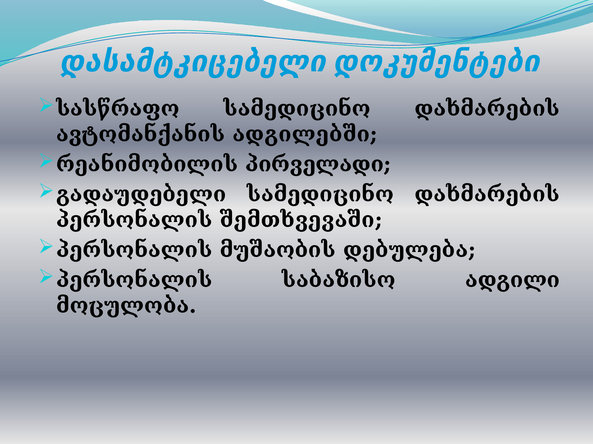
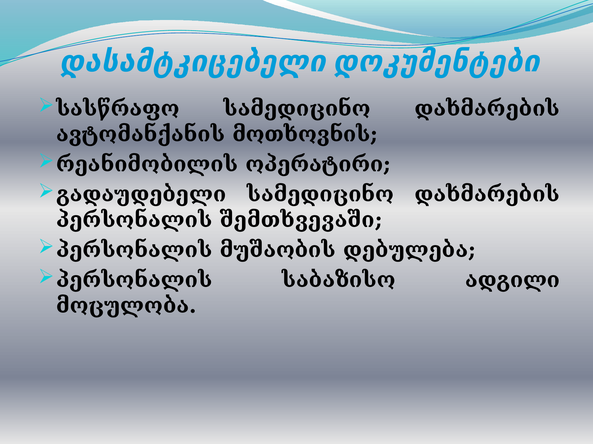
ადგილებში: ადგილებში -> მოთხოვნის
პირველადი: პირველადი -> ოპერატირი
